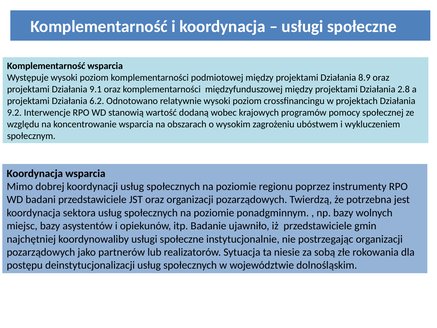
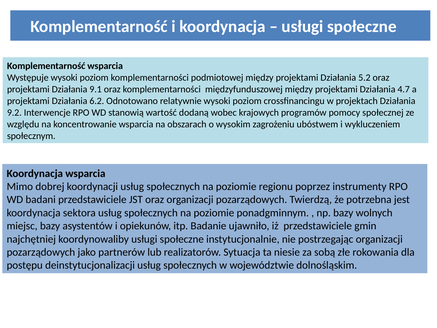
8.9: 8.9 -> 5.2
2.8: 2.8 -> 4.7
